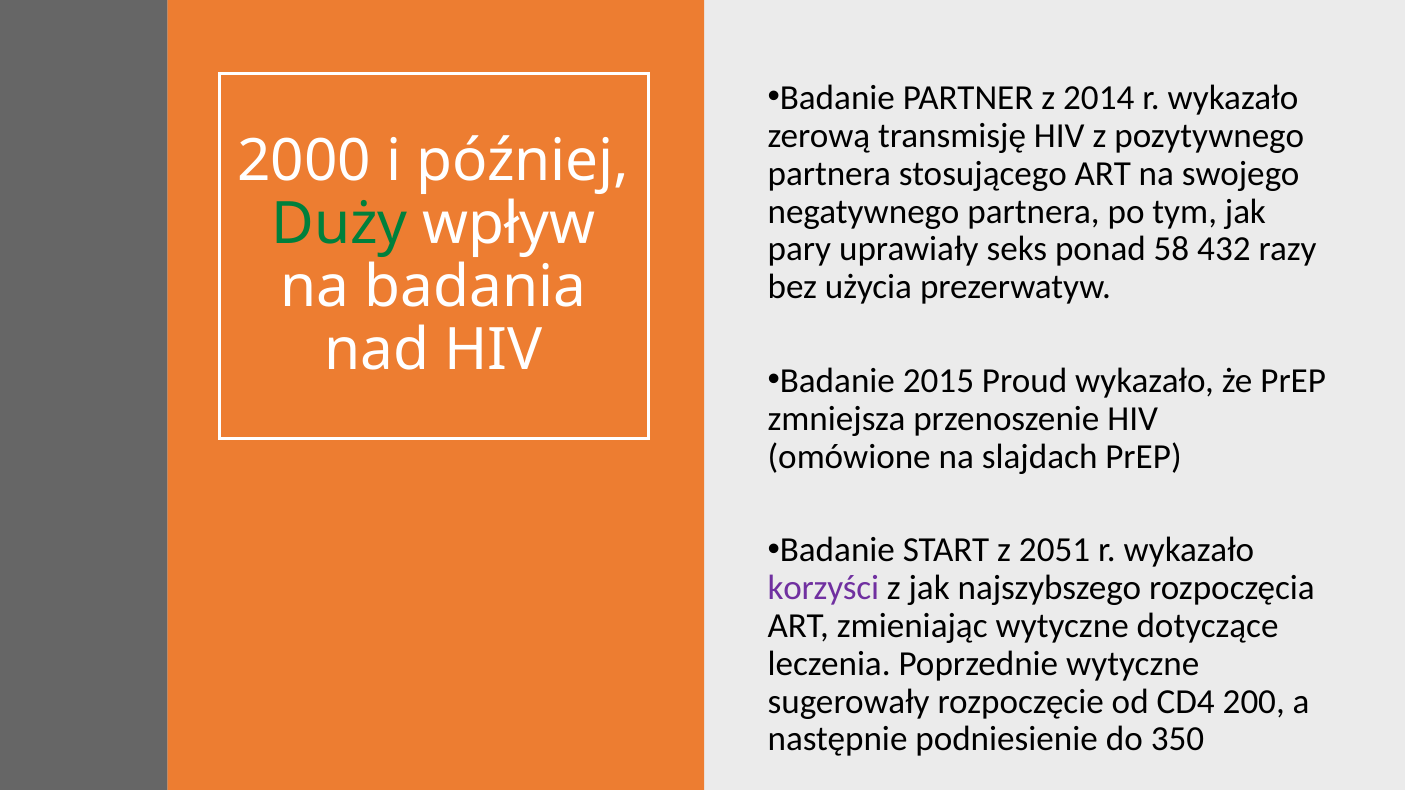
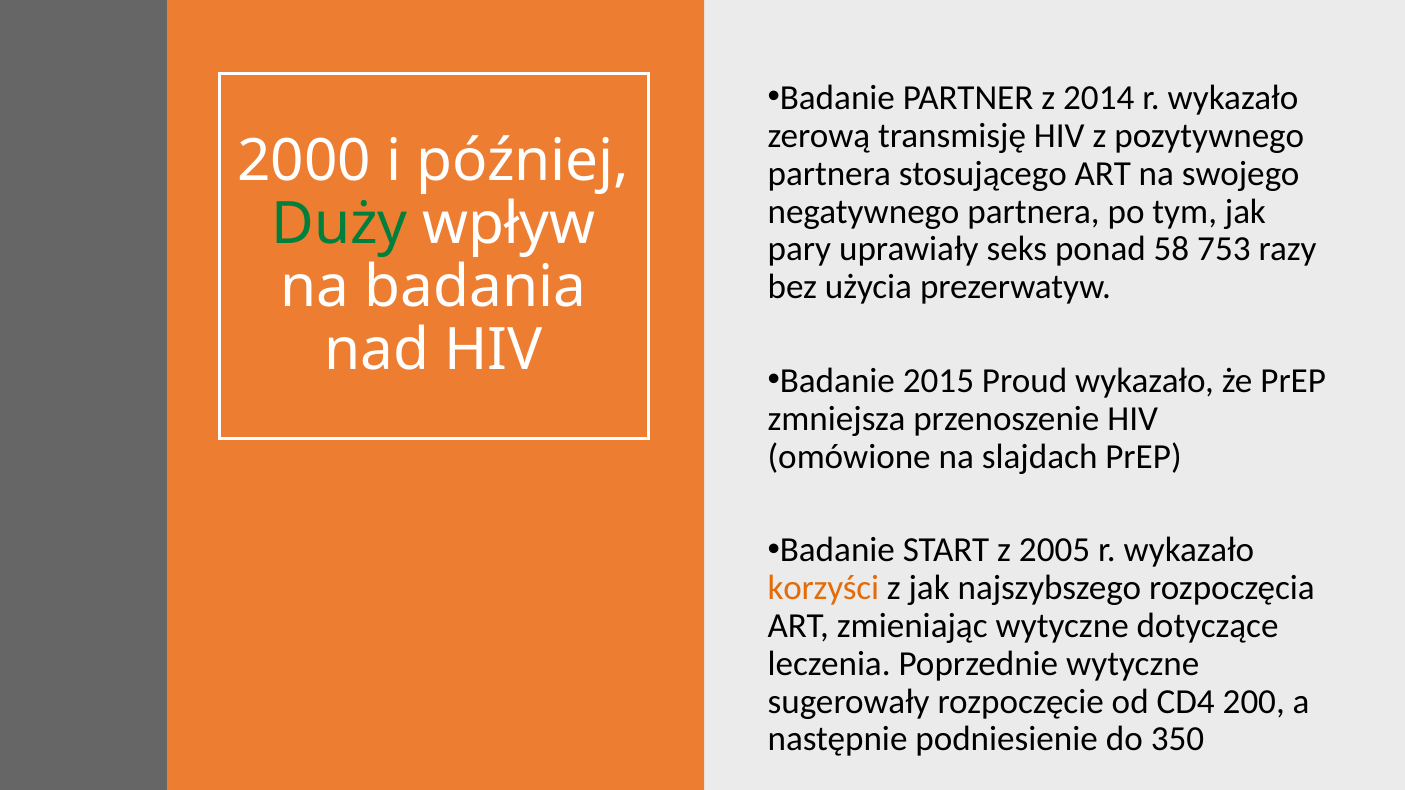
432: 432 -> 753
2051: 2051 -> 2005
korzyści colour: purple -> orange
